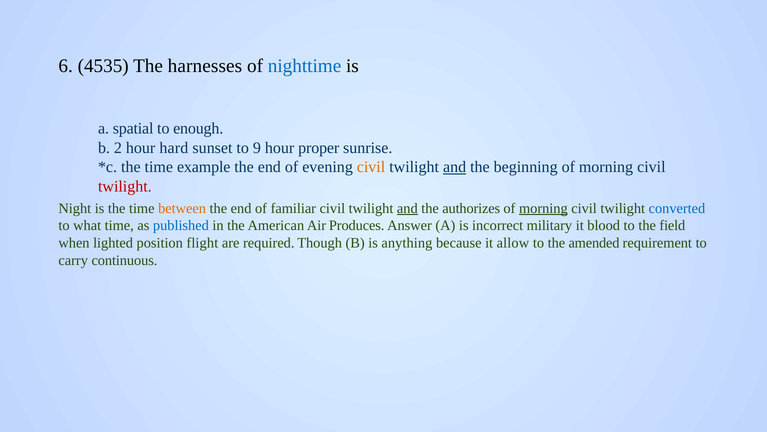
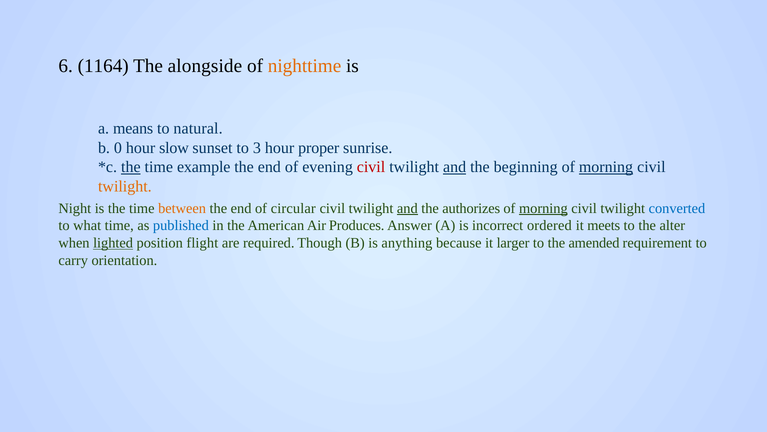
4535: 4535 -> 1164
harnesses: harnesses -> alongside
nighttime colour: blue -> orange
spatial: spatial -> means
enough: enough -> natural
2: 2 -> 0
hard: hard -> slow
9: 9 -> 3
the at (131, 167) underline: none -> present
civil at (371, 167) colour: orange -> red
morning at (606, 167) underline: none -> present
twilight at (125, 186) colour: red -> orange
familiar: familiar -> circular
military: military -> ordered
blood: blood -> meets
field: field -> alter
lighted underline: none -> present
allow: allow -> larger
continuous: continuous -> orientation
